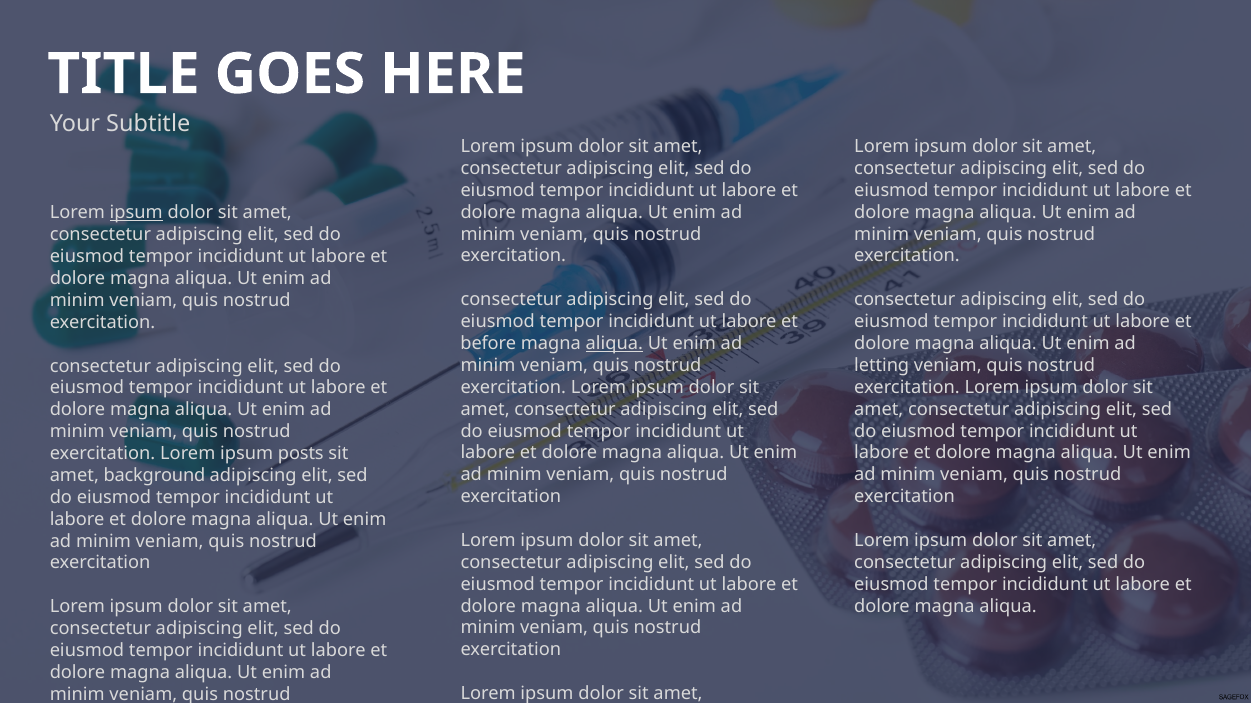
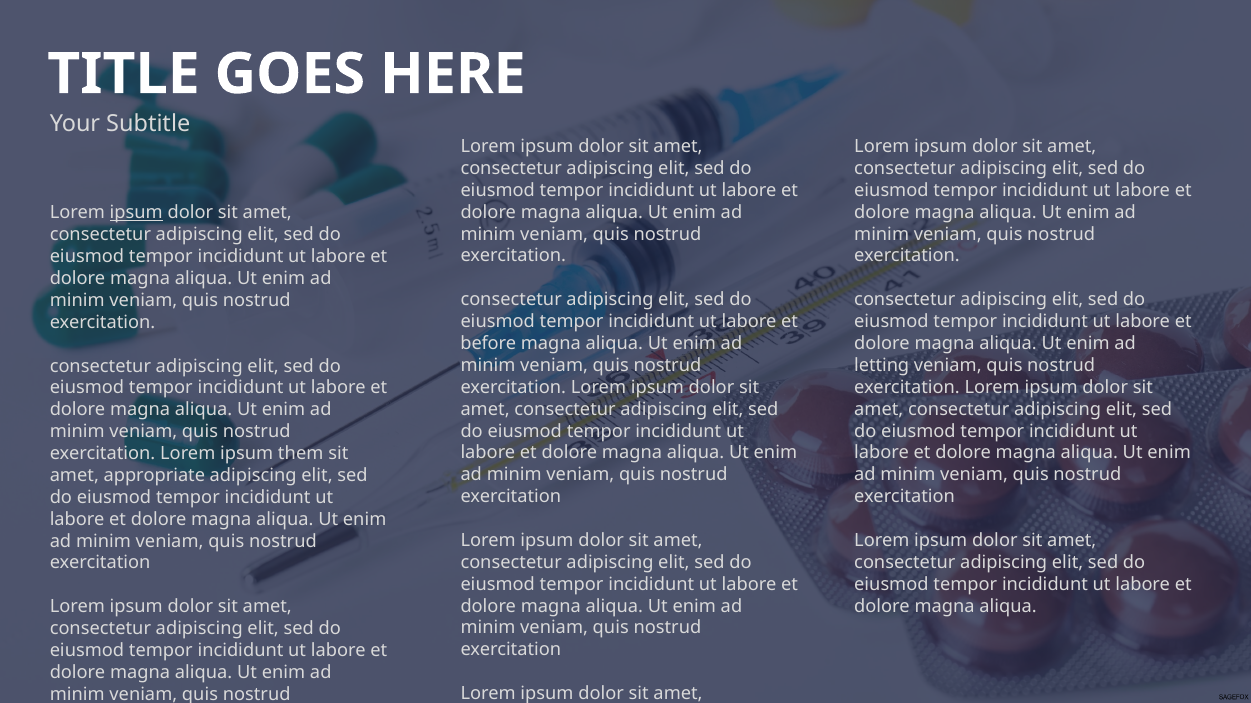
aliqua at (614, 344) underline: present -> none
posts: posts -> them
background: background -> appropriate
